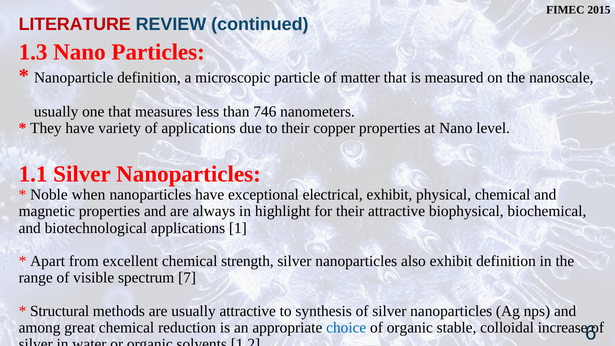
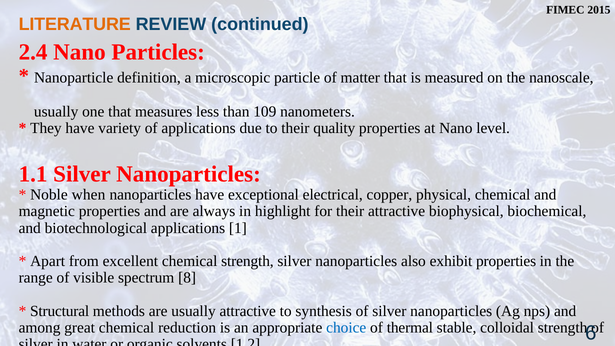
LITERATURE colour: red -> orange
1.3: 1.3 -> 2.4
746: 746 -> 109
copper: copper -> quality
electrical exhibit: exhibit -> copper
exhibit definition: definition -> properties
7: 7 -> 8
of organic: organic -> thermal
colloidal increase: increase -> strength
